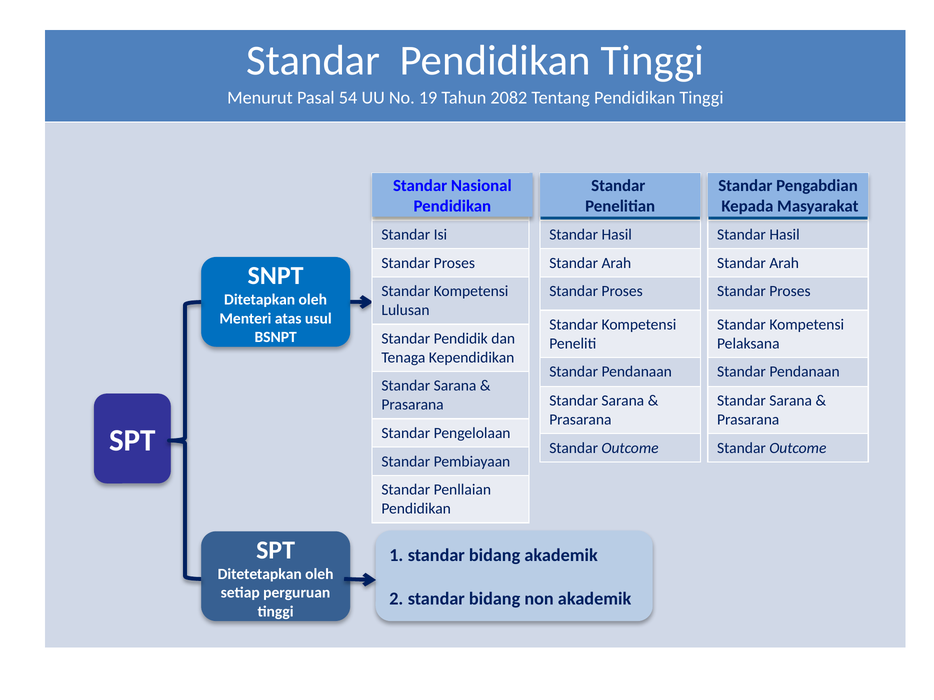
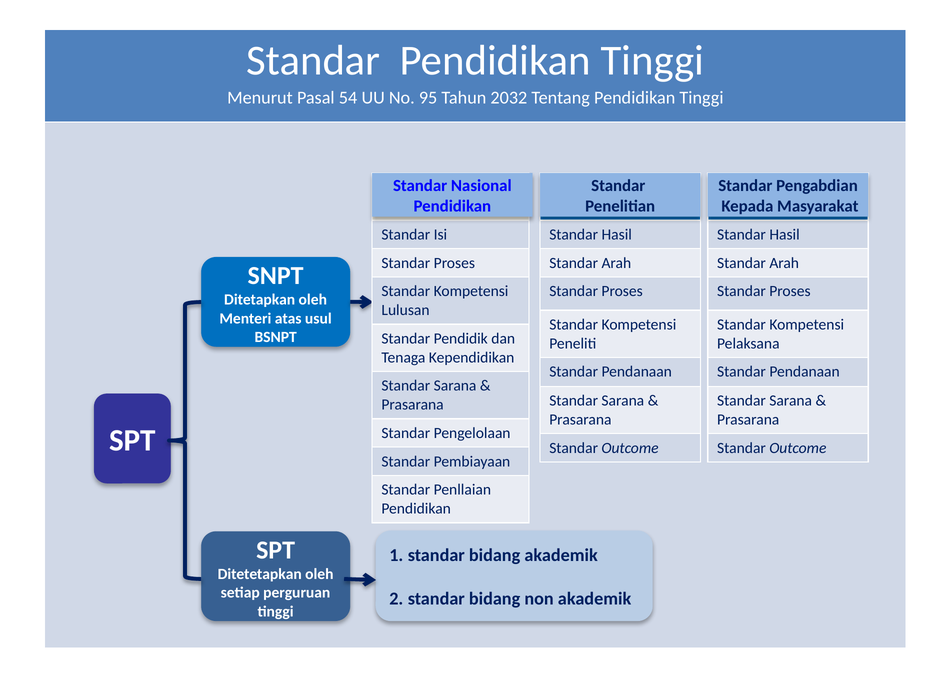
19: 19 -> 95
2082: 2082 -> 2032
